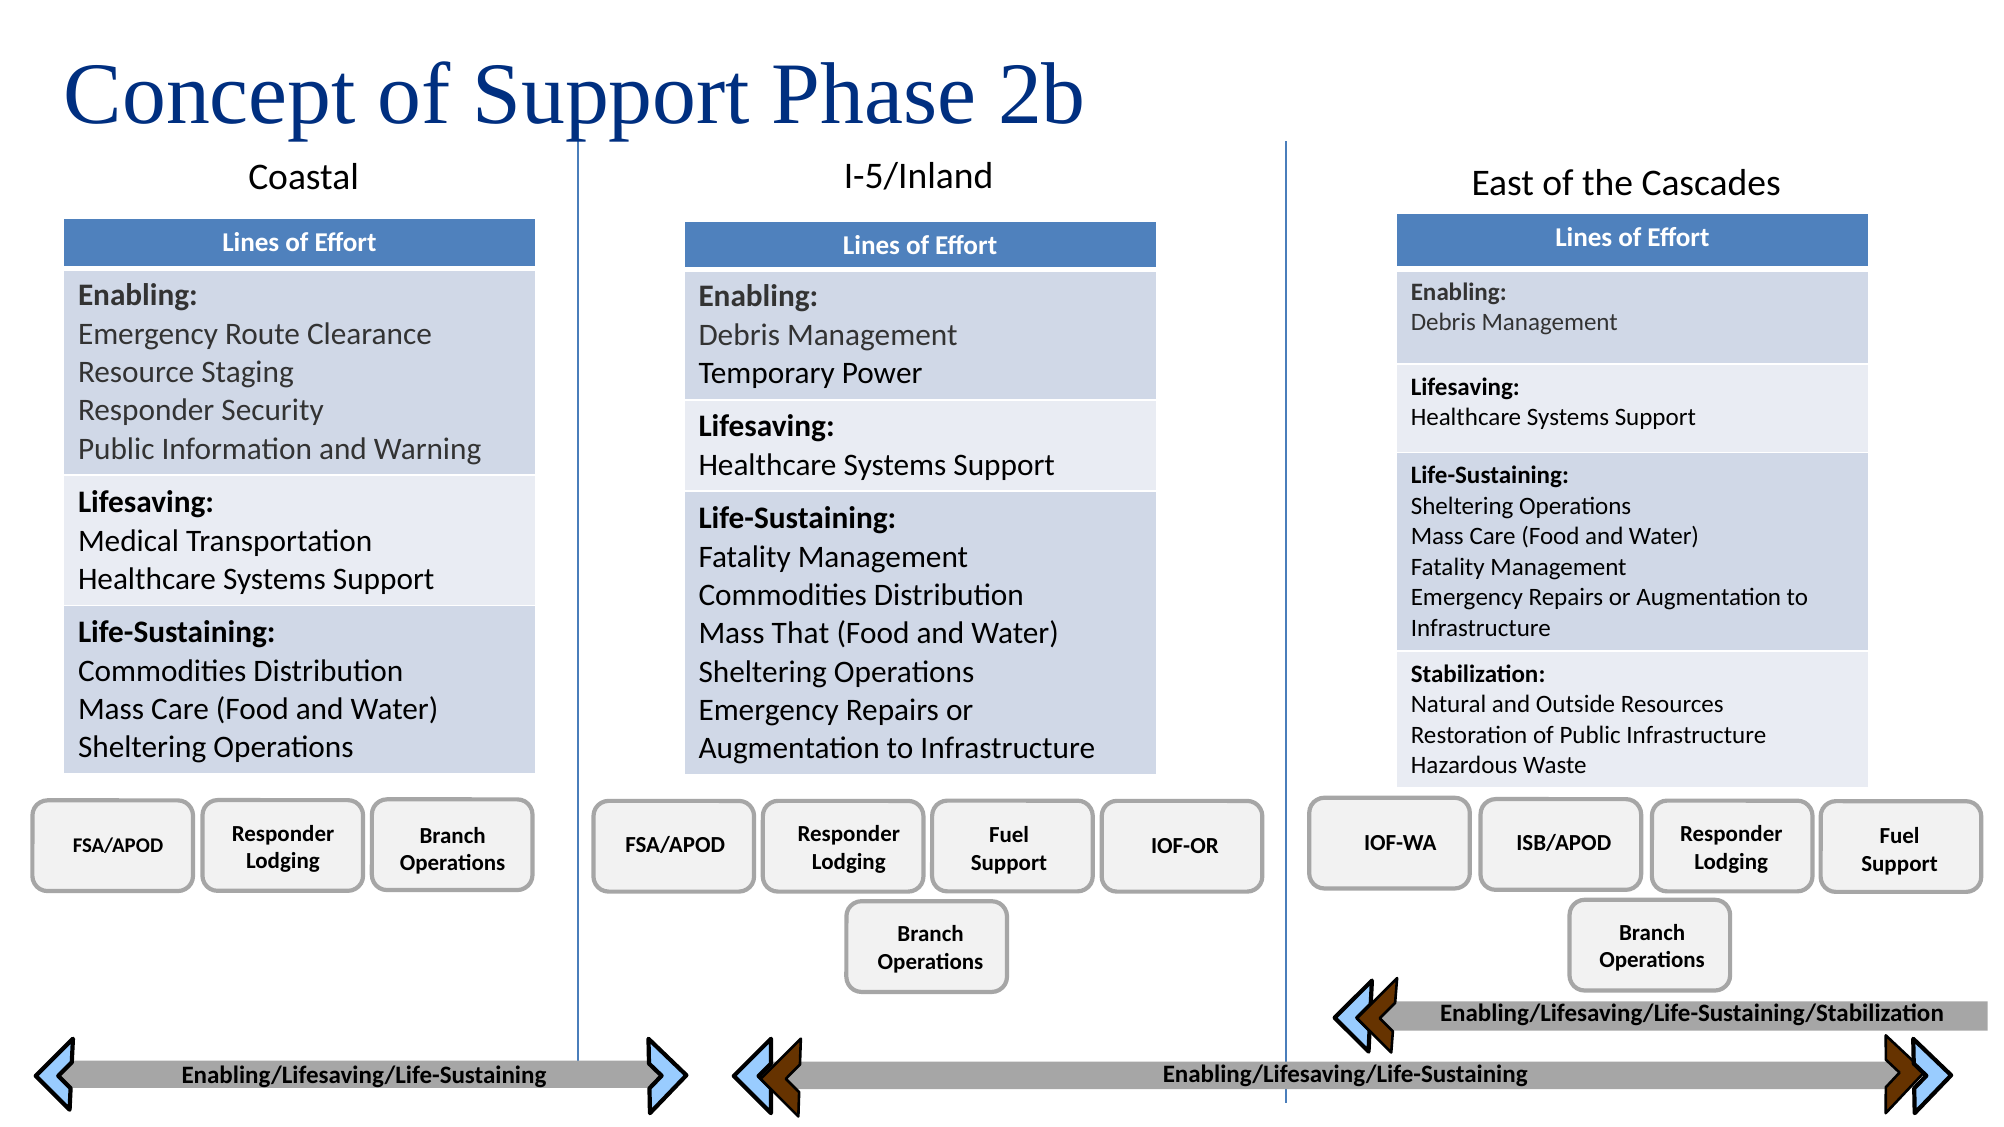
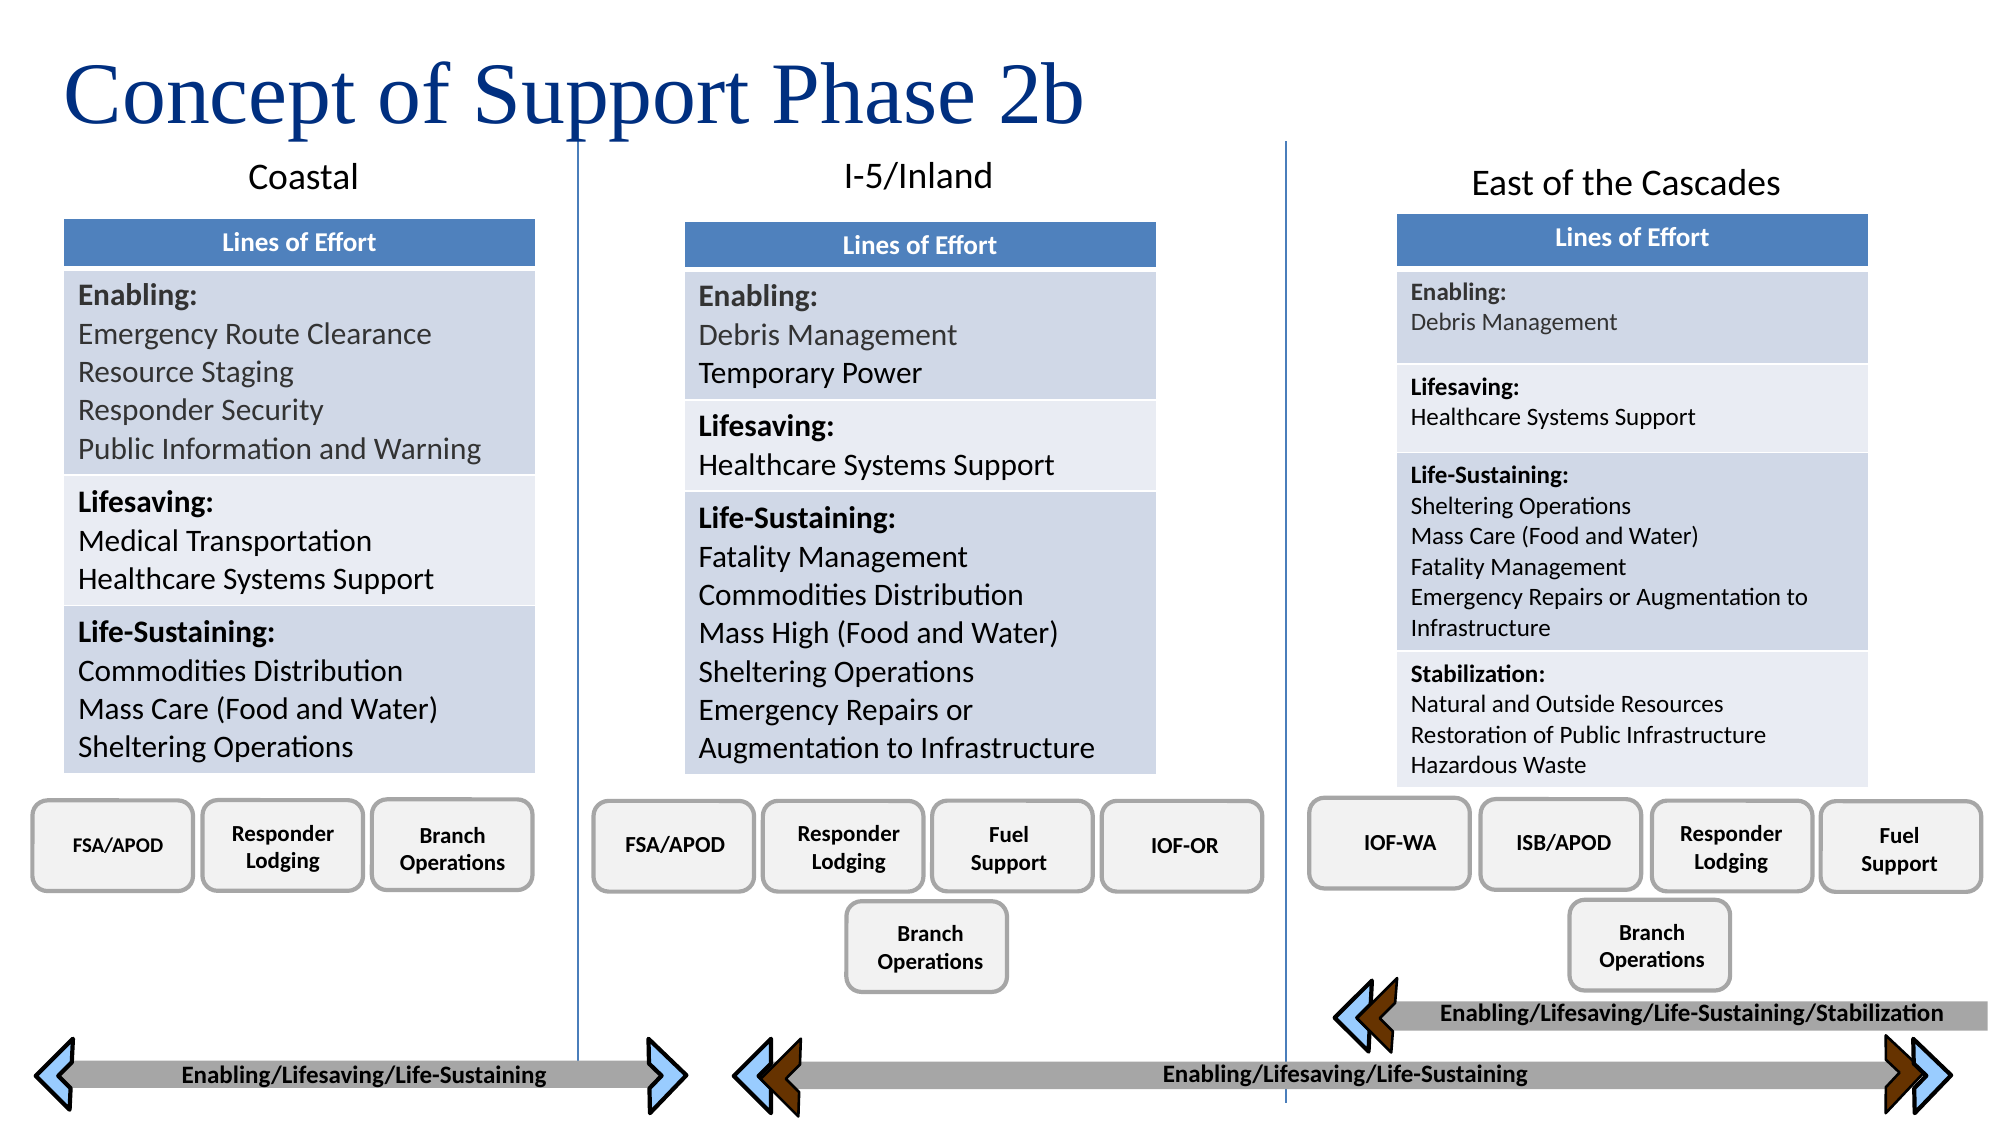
That: That -> High
